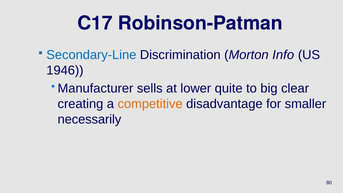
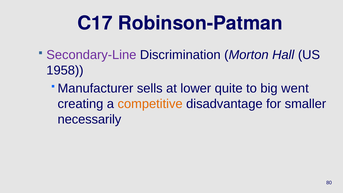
Secondary-Line colour: blue -> purple
Info: Info -> Hall
1946: 1946 -> 1958
clear: clear -> went
